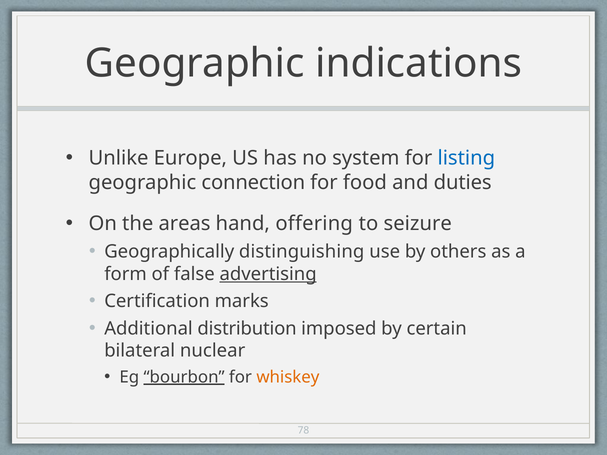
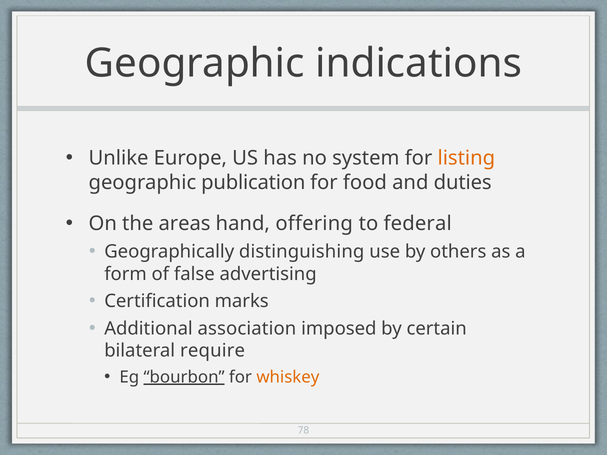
listing colour: blue -> orange
connection: connection -> publication
seizure: seizure -> federal
advertising underline: present -> none
distribution: distribution -> association
nuclear: nuclear -> require
